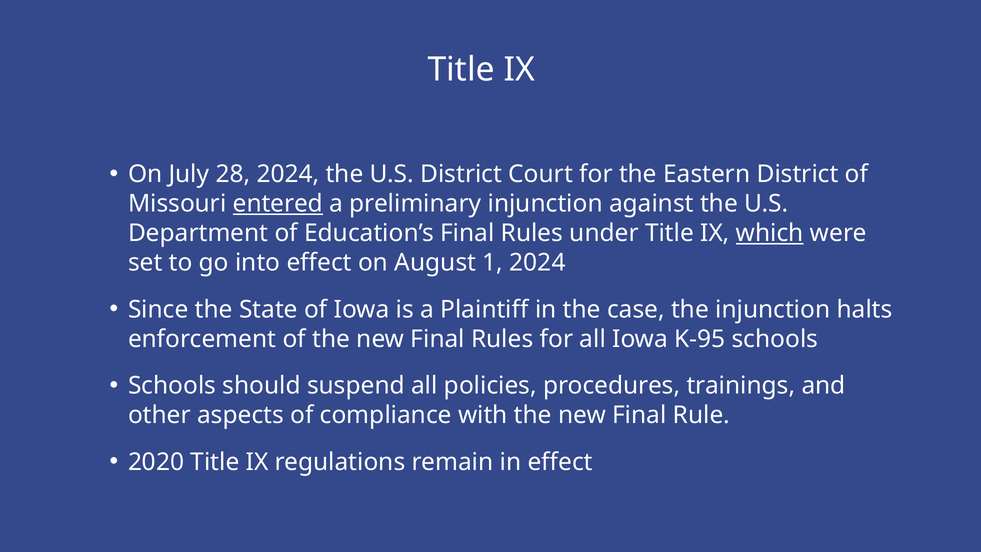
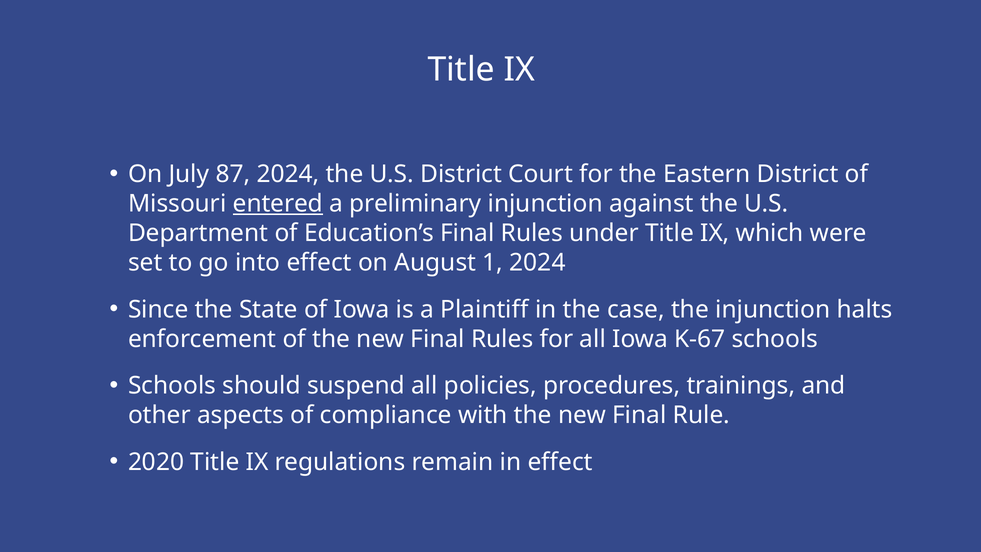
28: 28 -> 87
which underline: present -> none
K-95: K-95 -> K-67
